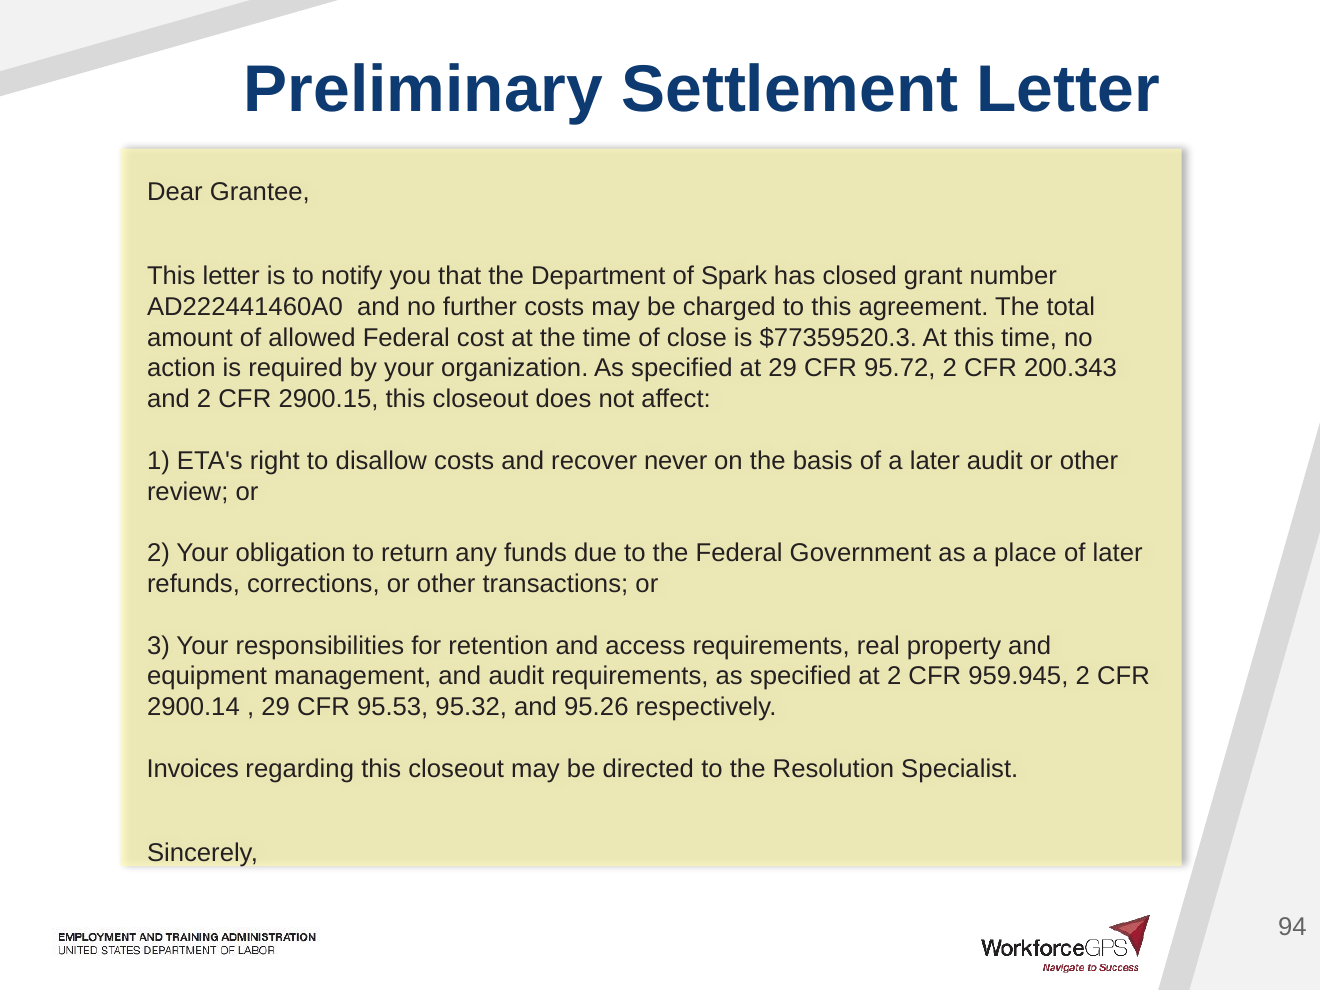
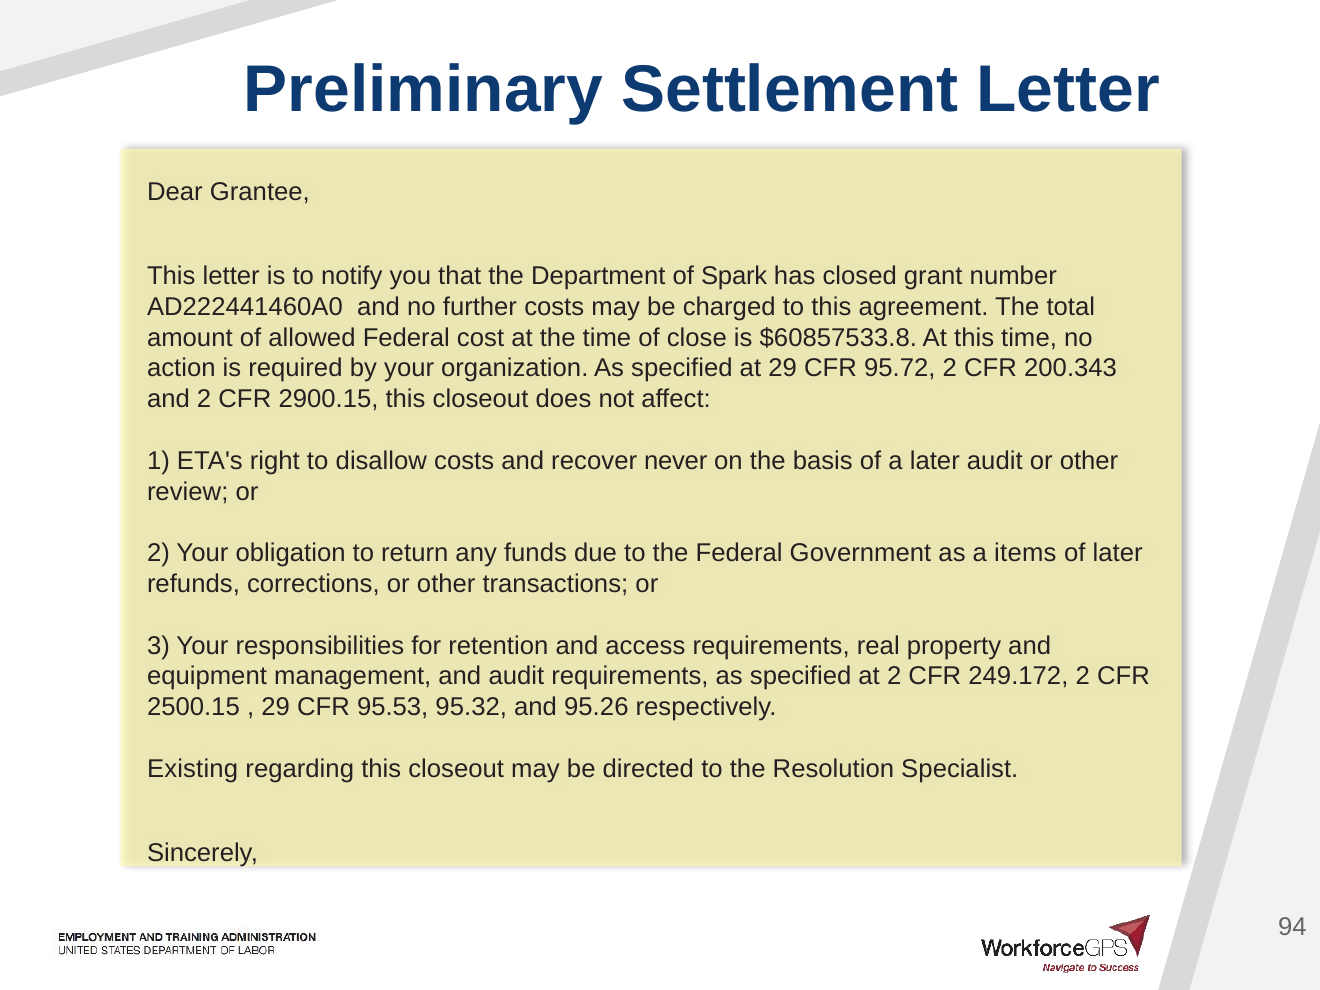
$77359520.3: $77359520.3 -> $60857533.8
place: place -> items
959.945: 959.945 -> 249.172
2900.14: 2900.14 -> 2500.15
Invoices: Invoices -> Existing
